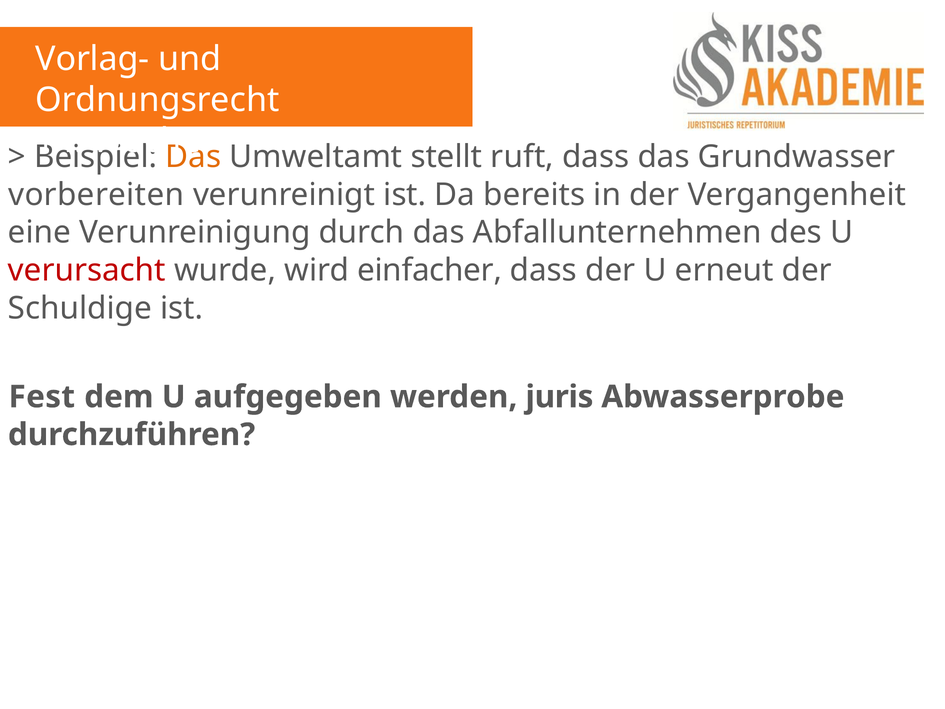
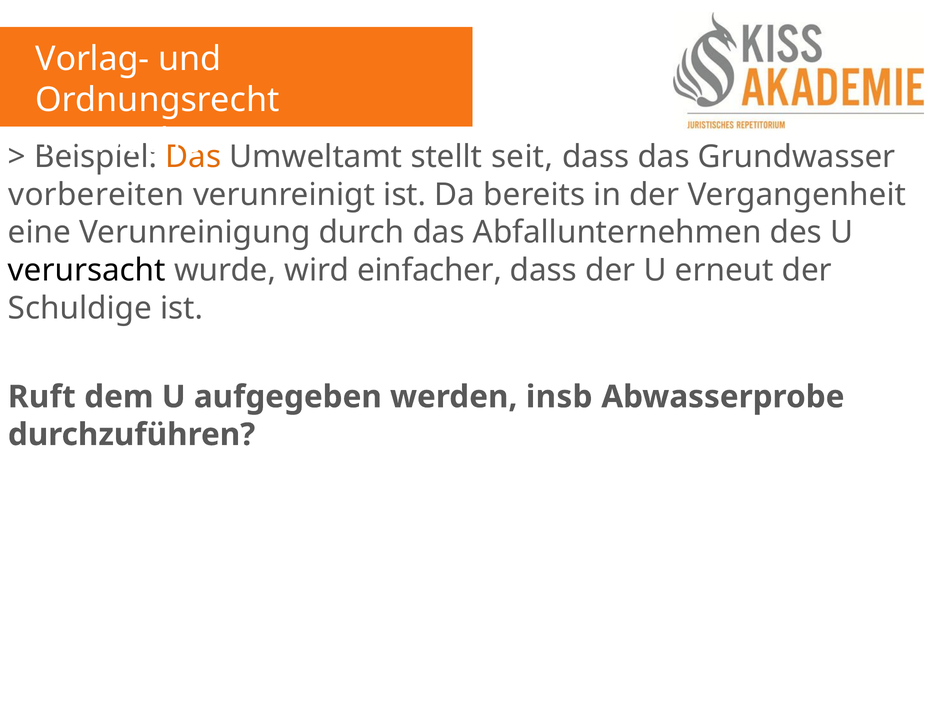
ruft: ruft -> seit
verursacht colour: red -> black
Fest: Fest -> Ruft
juris: juris -> insb
